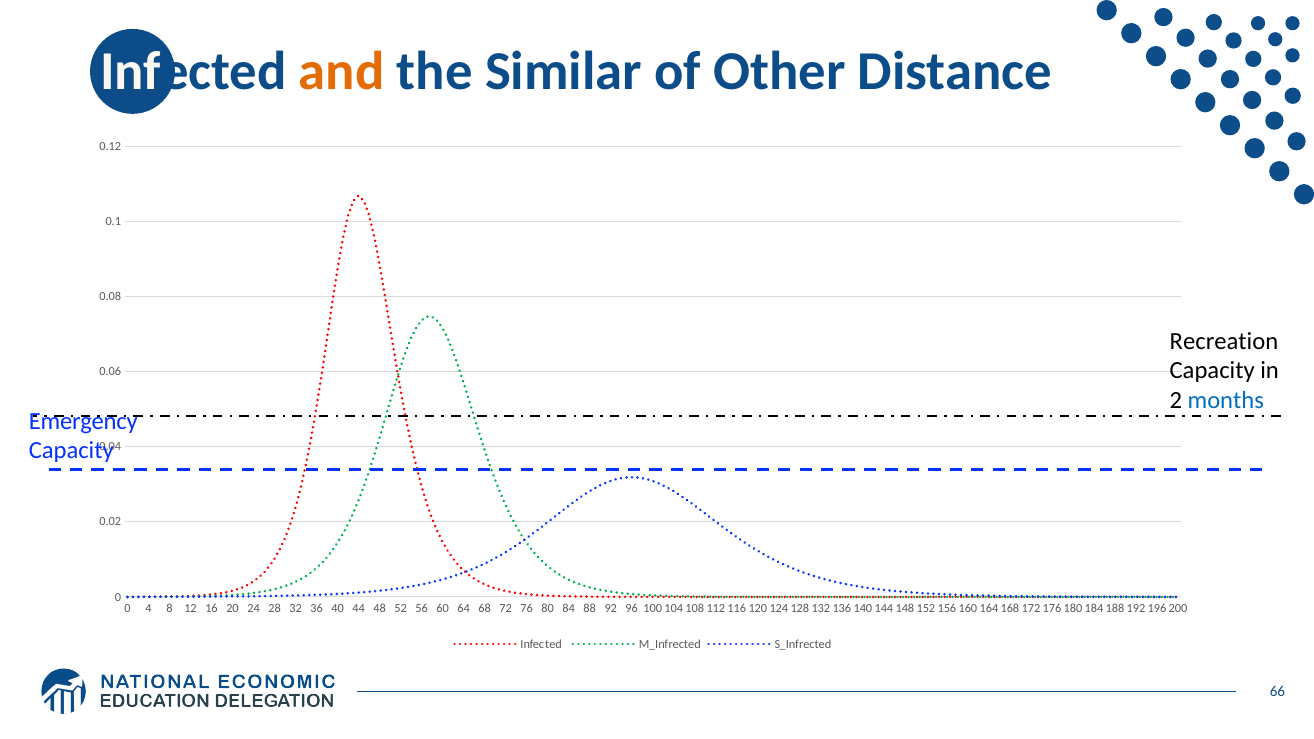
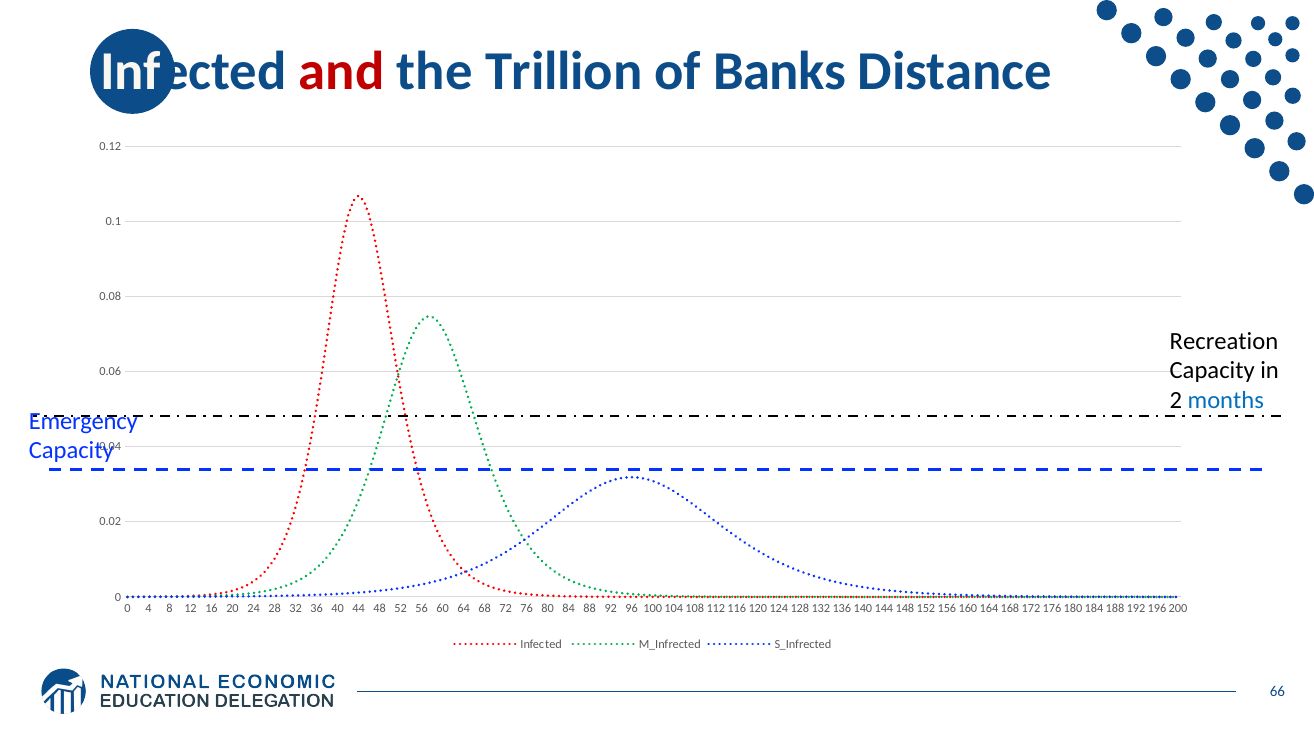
and colour: orange -> red
Similar: Similar -> Trillion
Other: Other -> Banks
